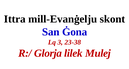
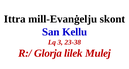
Ġona: Ġona -> Kellu
